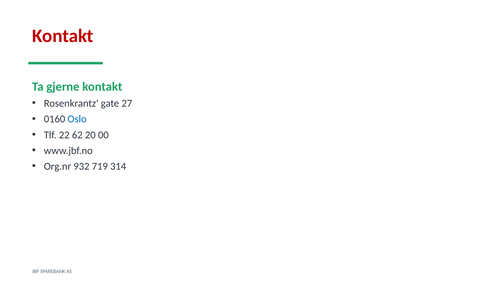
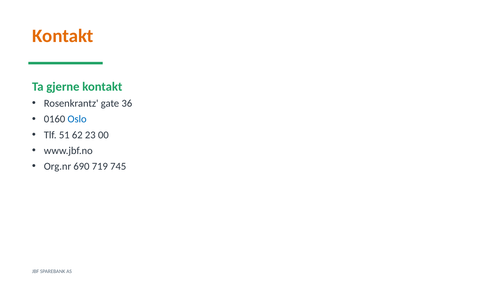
Kontakt at (63, 36) colour: red -> orange
27: 27 -> 36
22: 22 -> 51
20: 20 -> 23
932: 932 -> 690
314: 314 -> 745
